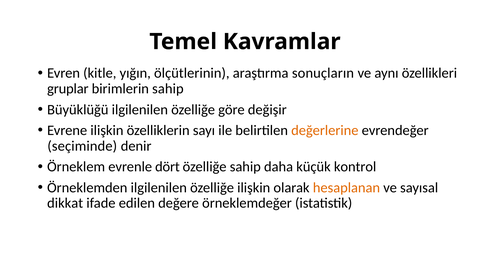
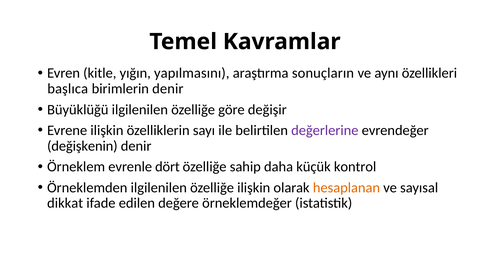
ölçütlerinin: ölçütlerinin -> yapılmasını
gruplar: gruplar -> başlıca
birimlerin sahip: sahip -> denir
değerlerine colour: orange -> purple
seçiminde: seçiminde -> değişkenin
